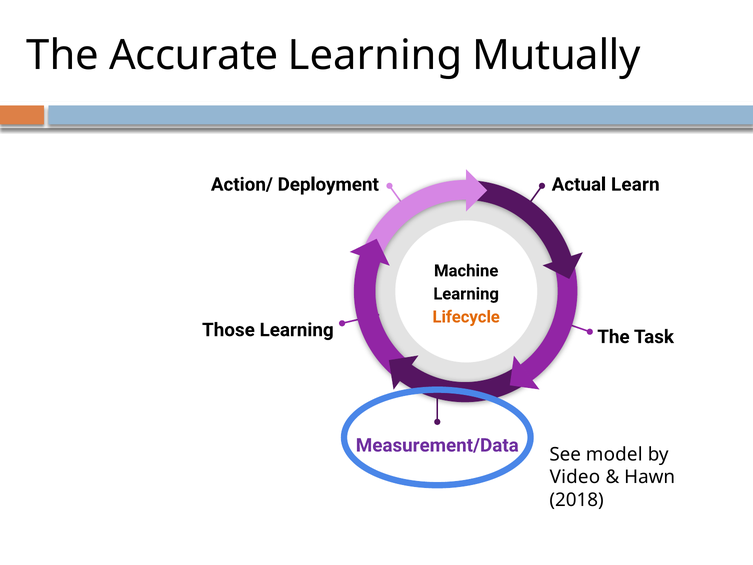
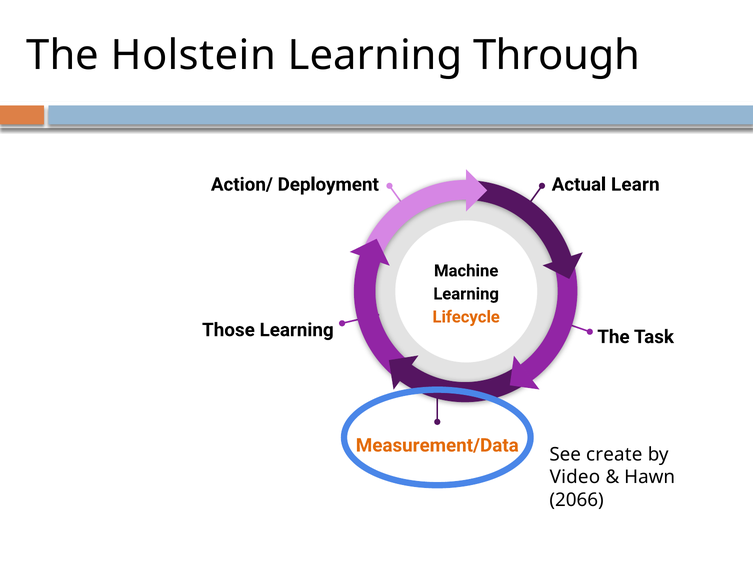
Accurate: Accurate -> Holstein
Mutually: Mutually -> Through
Measurement/Data colour: purple -> orange
model: model -> create
2018: 2018 -> 2066
